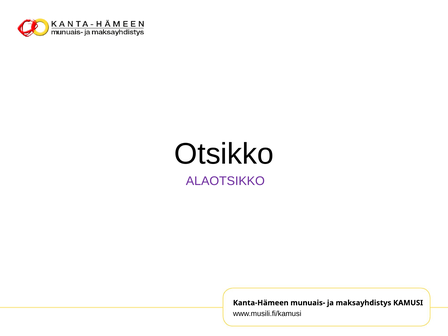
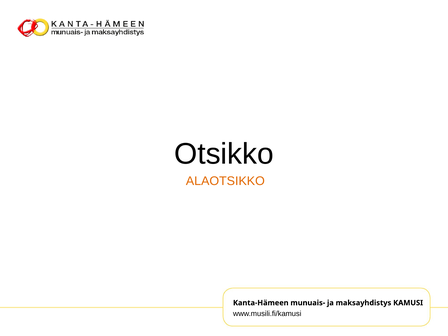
ALAOTSIKKO colour: purple -> orange
